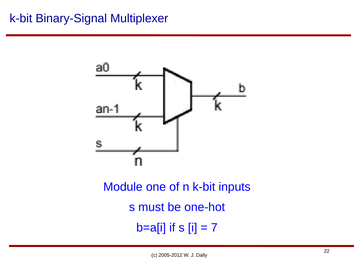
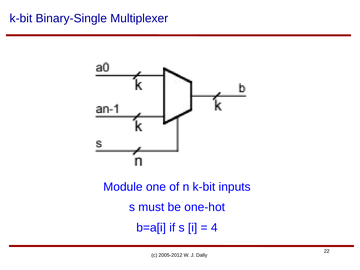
Binary-Signal: Binary-Signal -> Binary-Single
7: 7 -> 4
